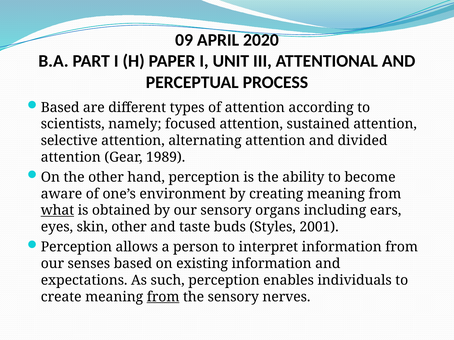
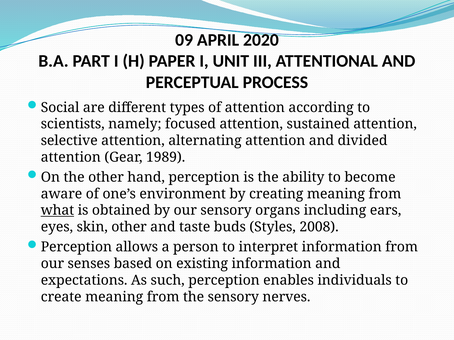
Based at (60, 108): Based -> Social
2001: 2001 -> 2008
from at (163, 297) underline: present -> none
